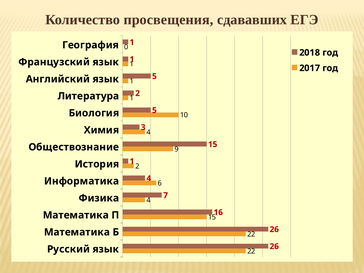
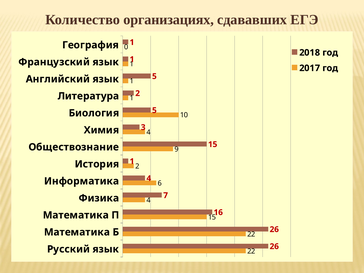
просвещения: просвещения -> организациях
